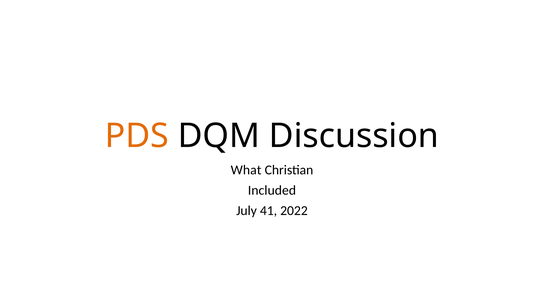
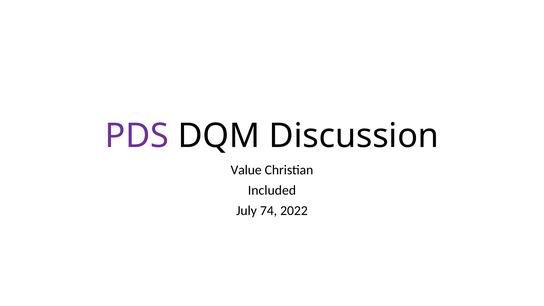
PDS colour: orange -> purple
What: What -> Value
41: 41 -> 74
